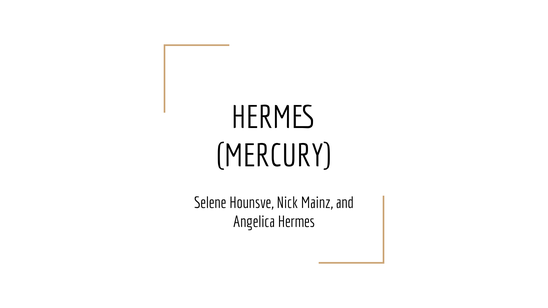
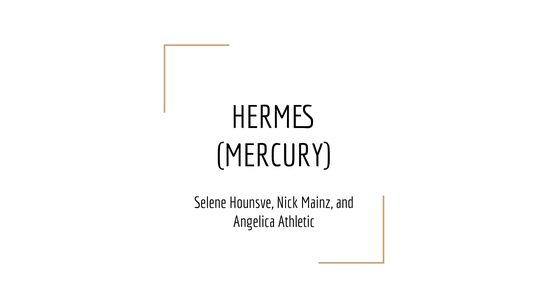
Angelica Hermes: Hermes -> Athletic
